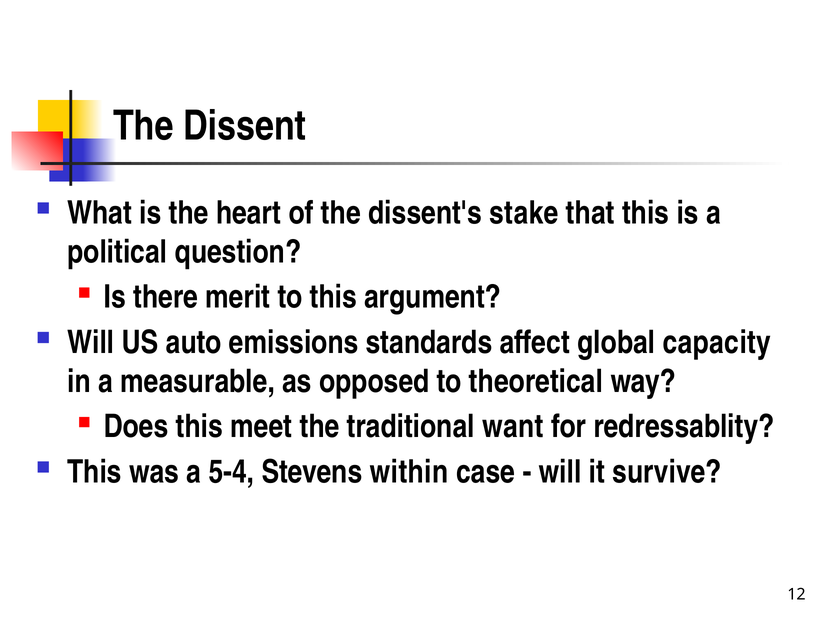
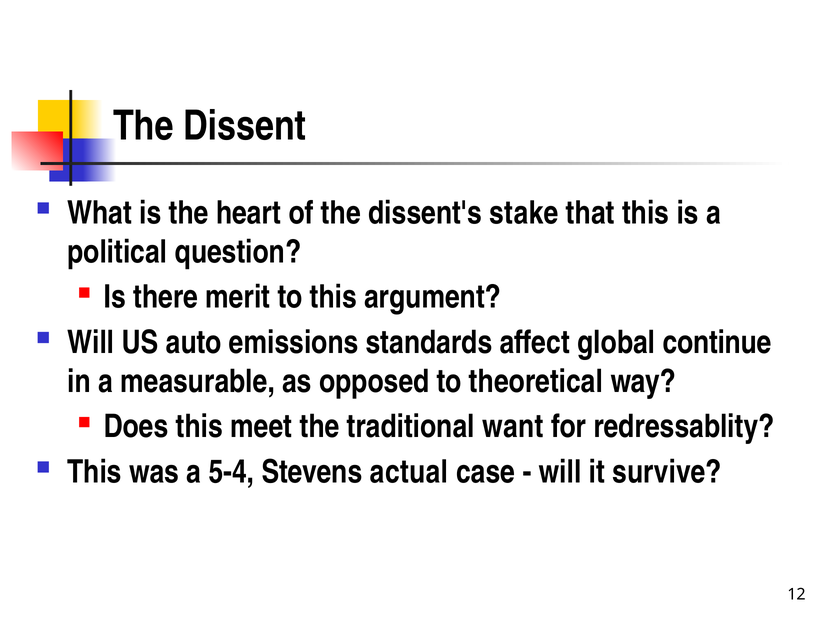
capacity: capacity -> continue
within: within -> actual
